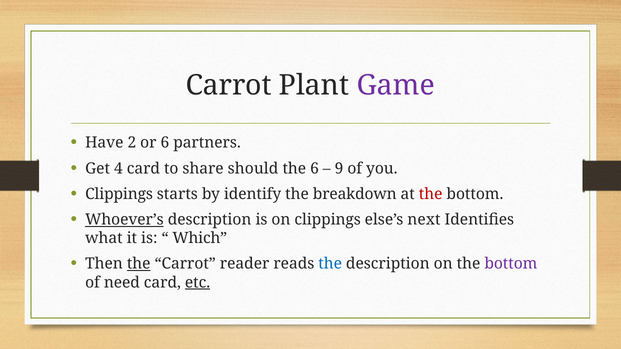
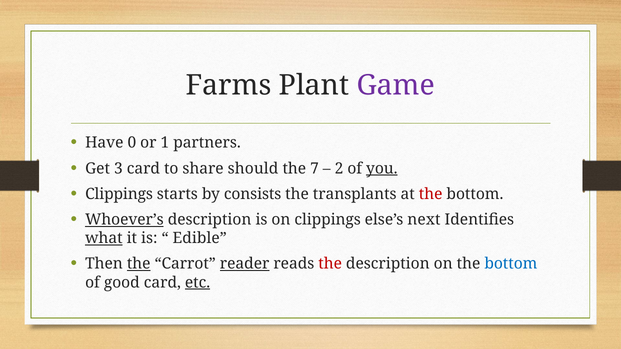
Carrot at (229, 85): Carrot -> Farms
2: 2 -> 0
or 6: 6 -> 1
4: 4 -> 3
the 6: 6 -> 7
9: 9 -> 2
you underline: none -> present
identify: identify -> consists
breakdown: breakdown -> transplants
what underline: none -> present
Which: Which -> Edible
reader underline: none -> present
the at (330, 264) colour: blue -> red
bottom at (511, 264) colour: purple -> blue
need: need -> good
